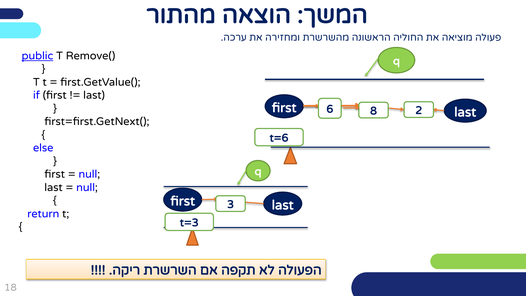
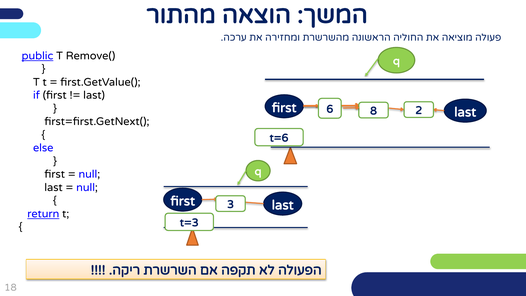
return underline: none -> present
